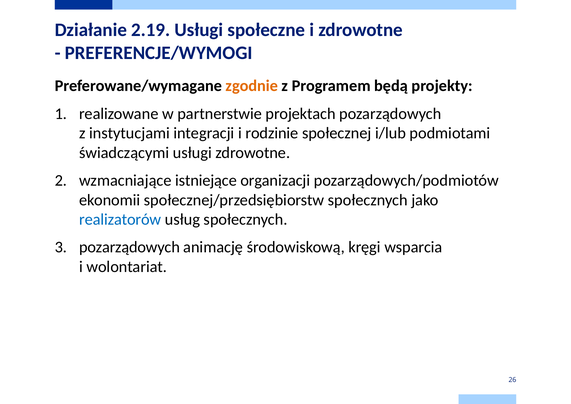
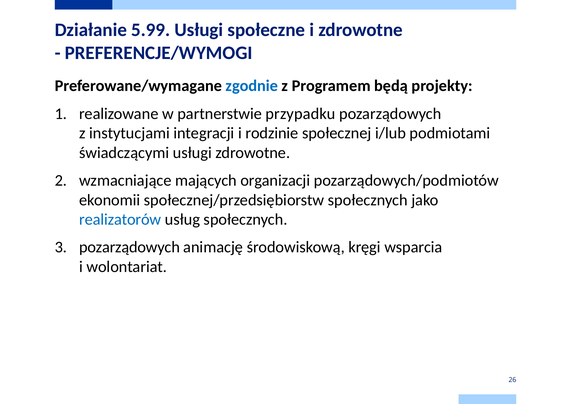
2.19: 2.19 -> 5.99
zgodnie colour: orange -> blue
projektach: projektach -> przypadku
istniejące: istniejące -> mających
